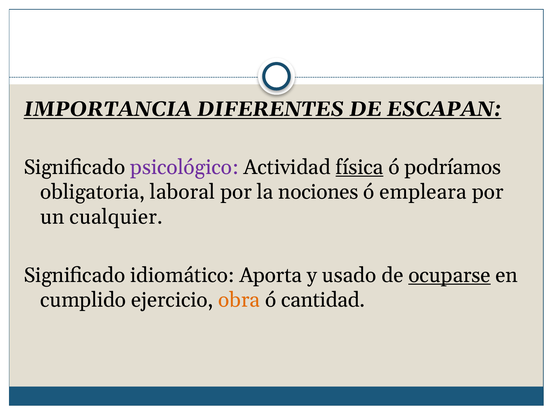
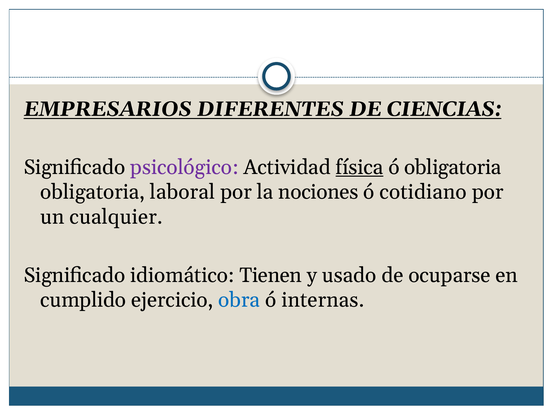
IMPORTANCIA: IMPORTANCIA -> EMPRESARIOS
ESCAPAN: ESCAPAN -> CIENCIAS
ó podríamos: podríamos -> obligatoria
empleara: empleara -> cotidiano
Aporta: Aporta -> Tienen
ocuparse underline: present -> none
obra colour: orange -> blue
cantidad: cantidad -> internas
